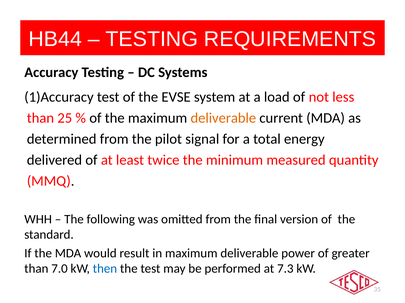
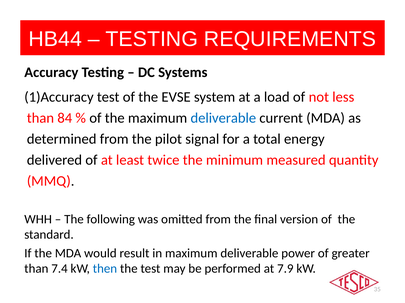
25: 25 -> 84
deliverable at (223, 118) colour: orange -> blue
7.0: 7.0 -> 7.4
7.3: 7.3 -> 7.9
